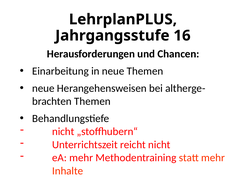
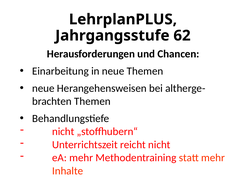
16: 16 -> 62
